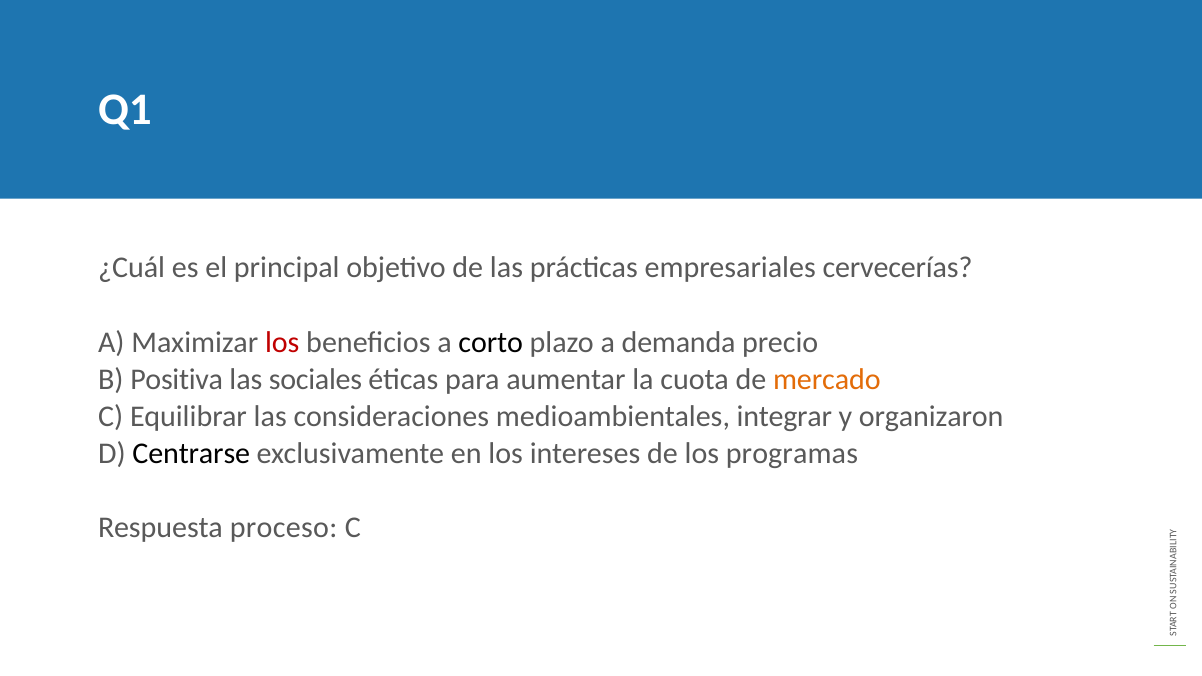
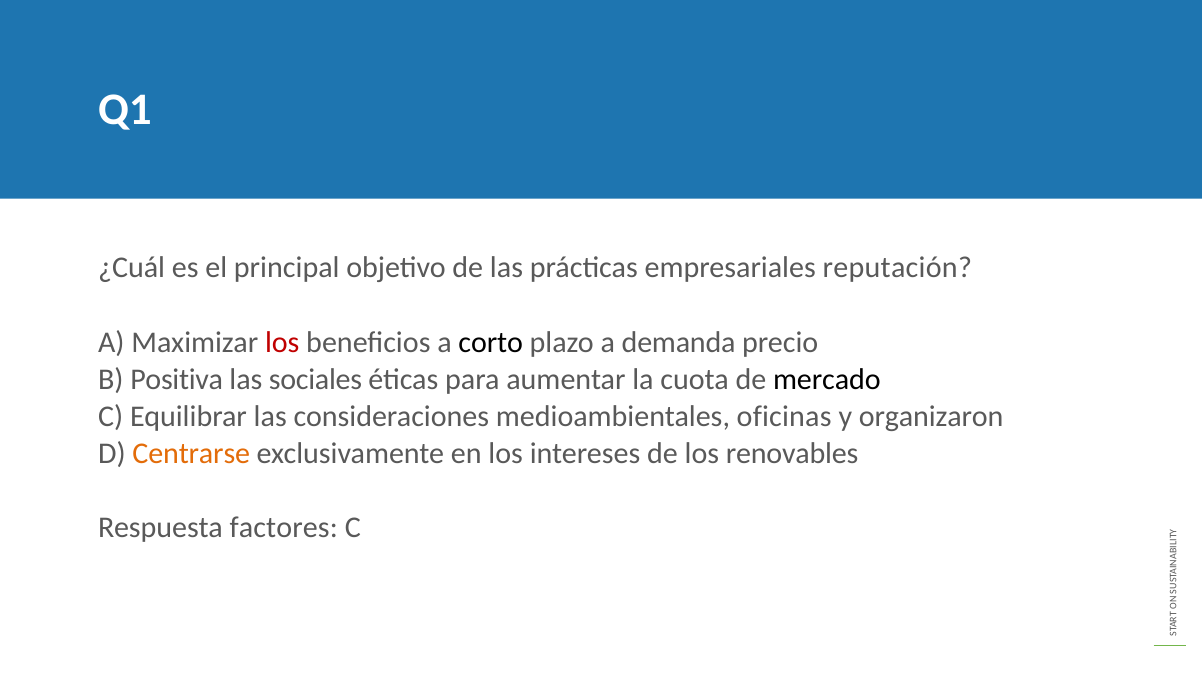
cervecerías: cervecerías -> reputación
mercado colour: orange -> black
integrar: integrar -> oficinas
Centrarse colour: black -> orange
programas: programas -> renovables
proceso: proceso -> factores
